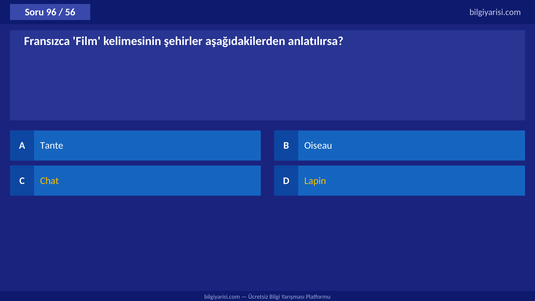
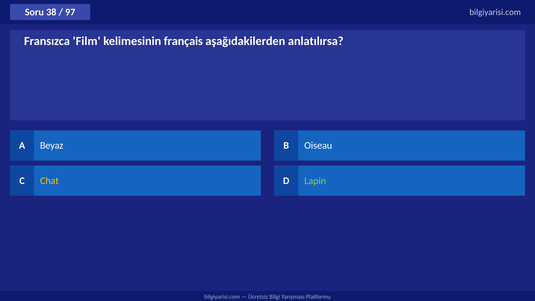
96: 96 -> 38
56: 56 -> 97
şehirler: şehirler -> français
Tante: Tante -> Beyaz
Lapin colour: yellow -> light green
